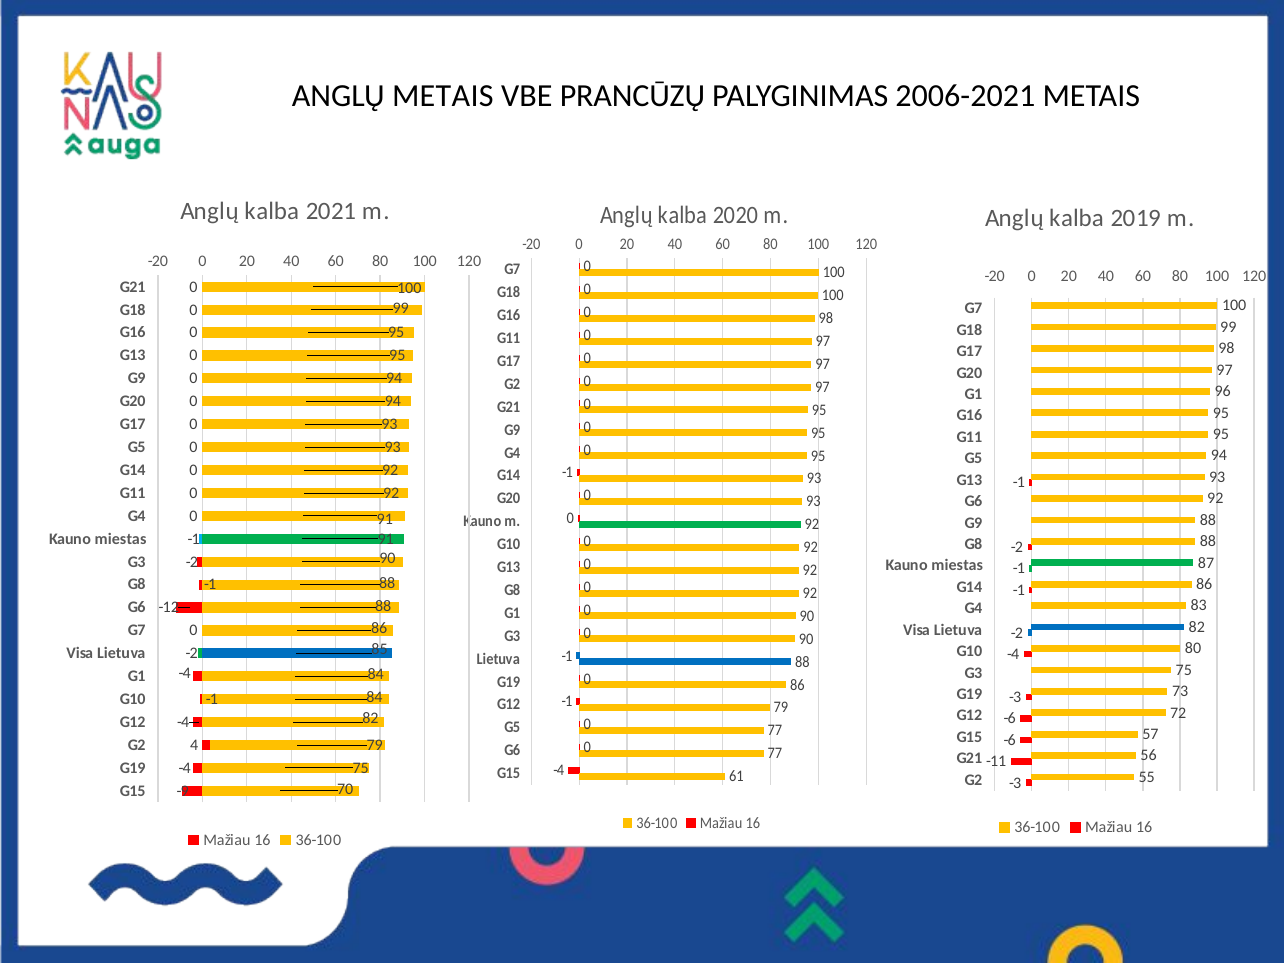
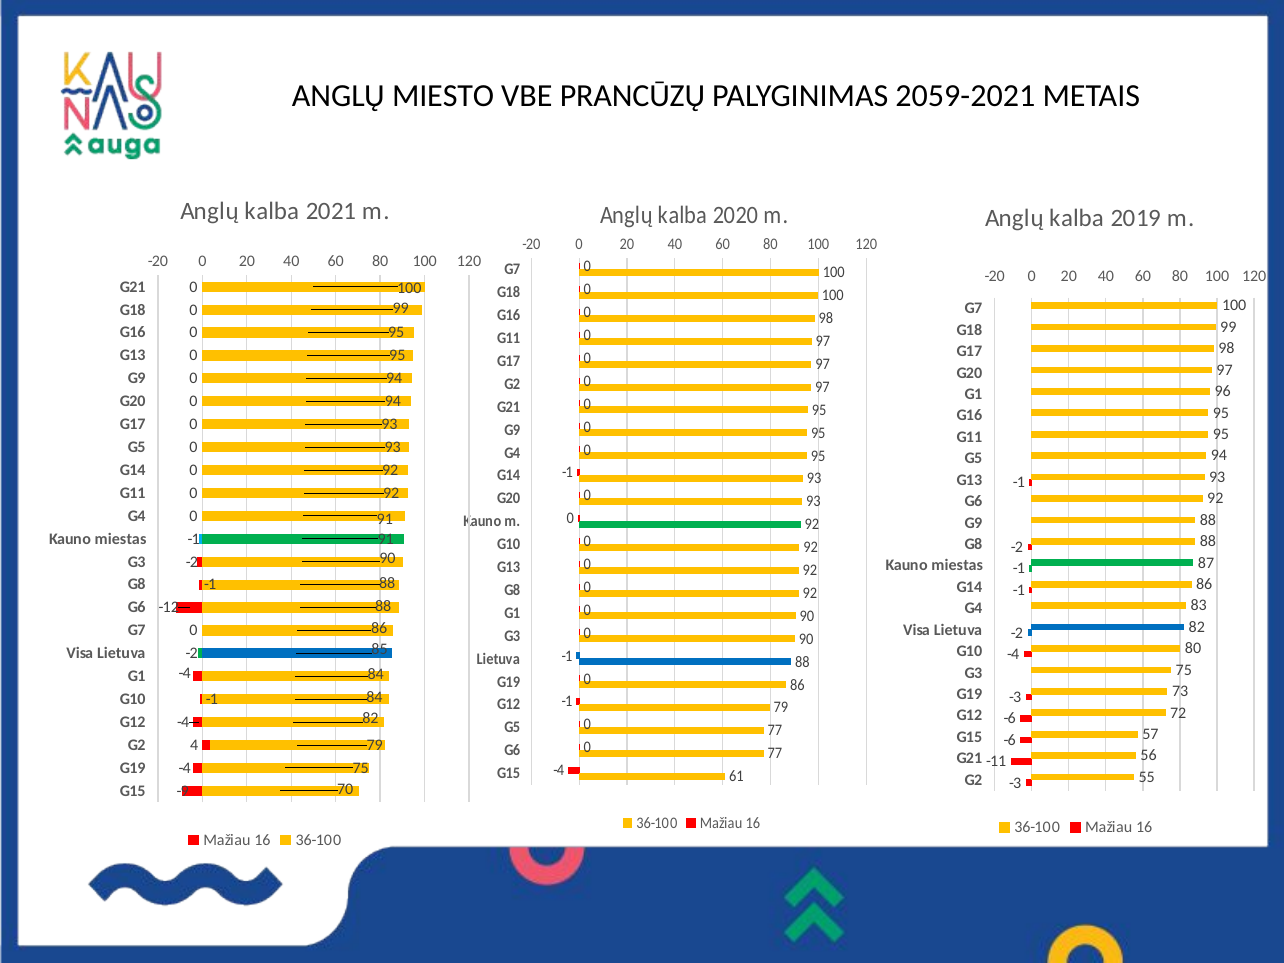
ANGLŲ METAIS: METAIS -> MIESTO
2006-2021: 2006-2021 -> 2059-2021
